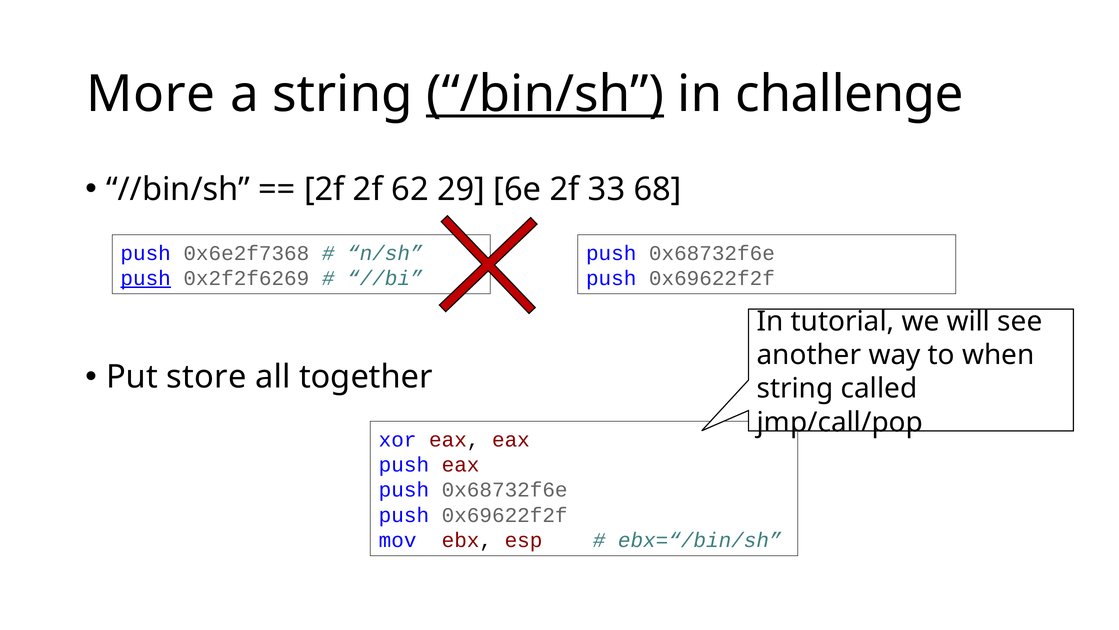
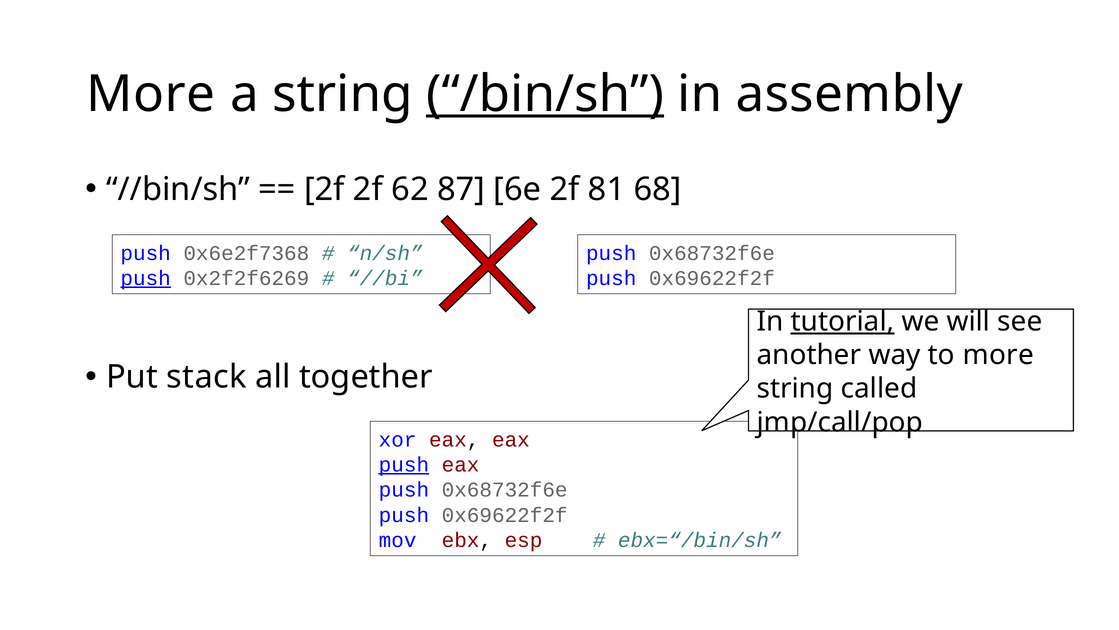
challenge: challenge -> assembly
29: 29 -> 87
33: 33 -> 81
tutorial underline: none -> present
to when: when -> more
store: store -> stack
push at (404, 464) underline: none -> present
